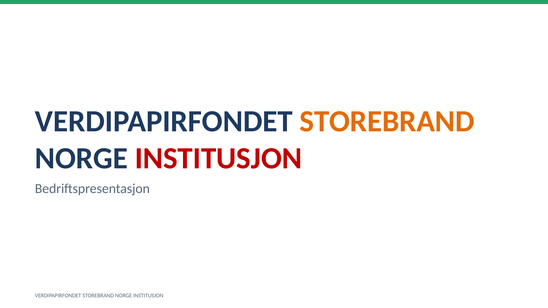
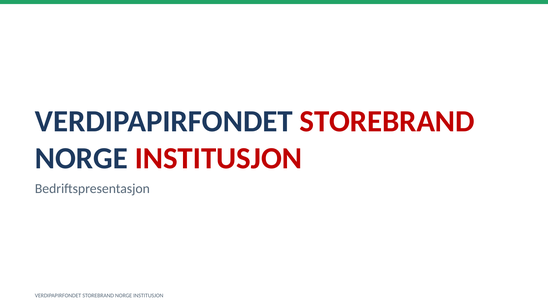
STOREBRAND at (387, 122) colour: orange -> red
